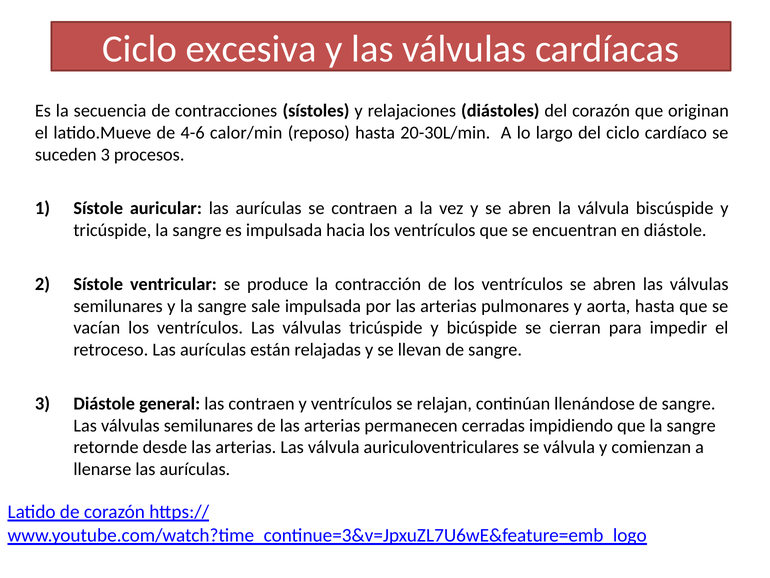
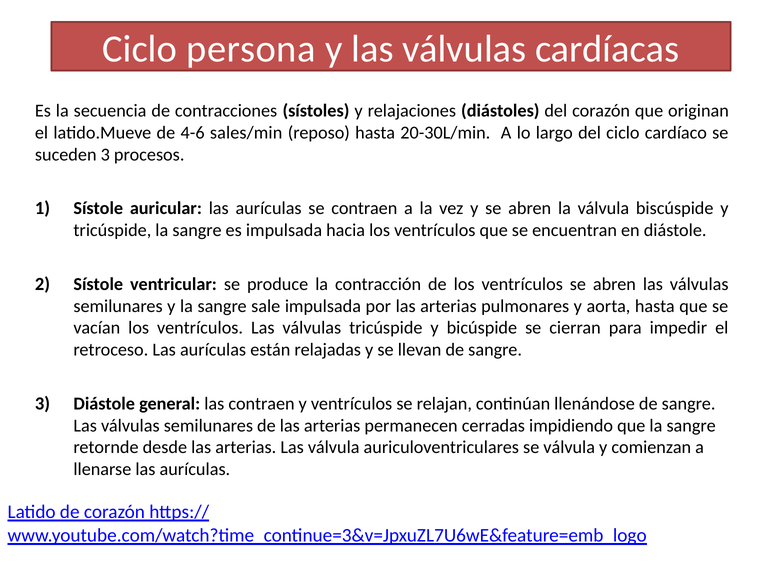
excesiva: excesiva -> persona
calor/min: calor/min -> sales/min
